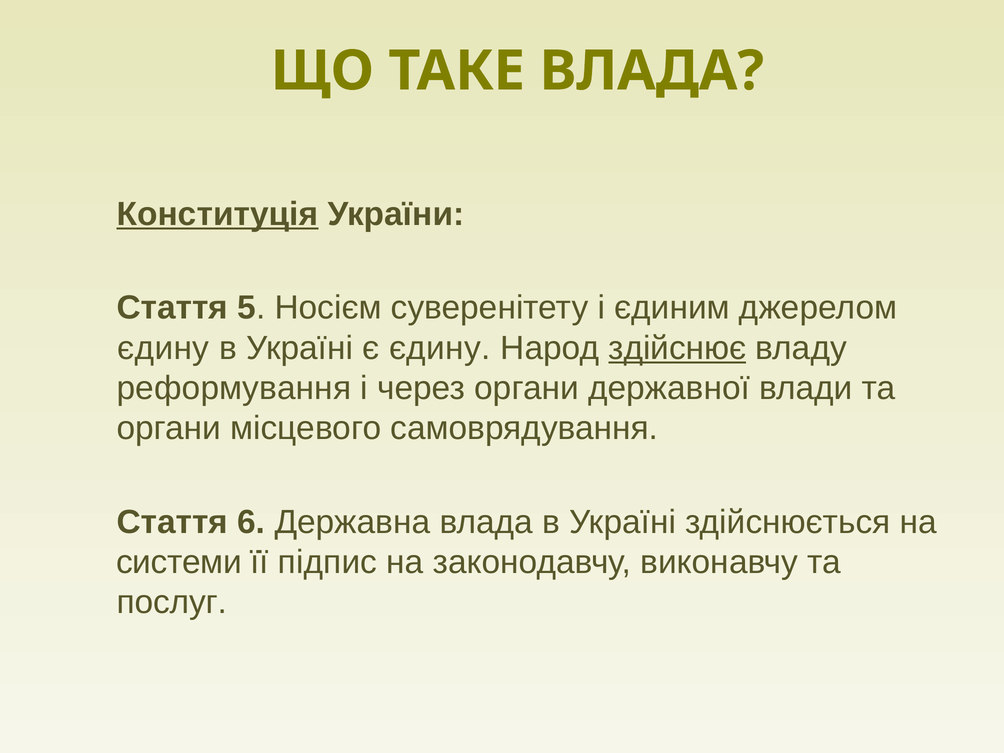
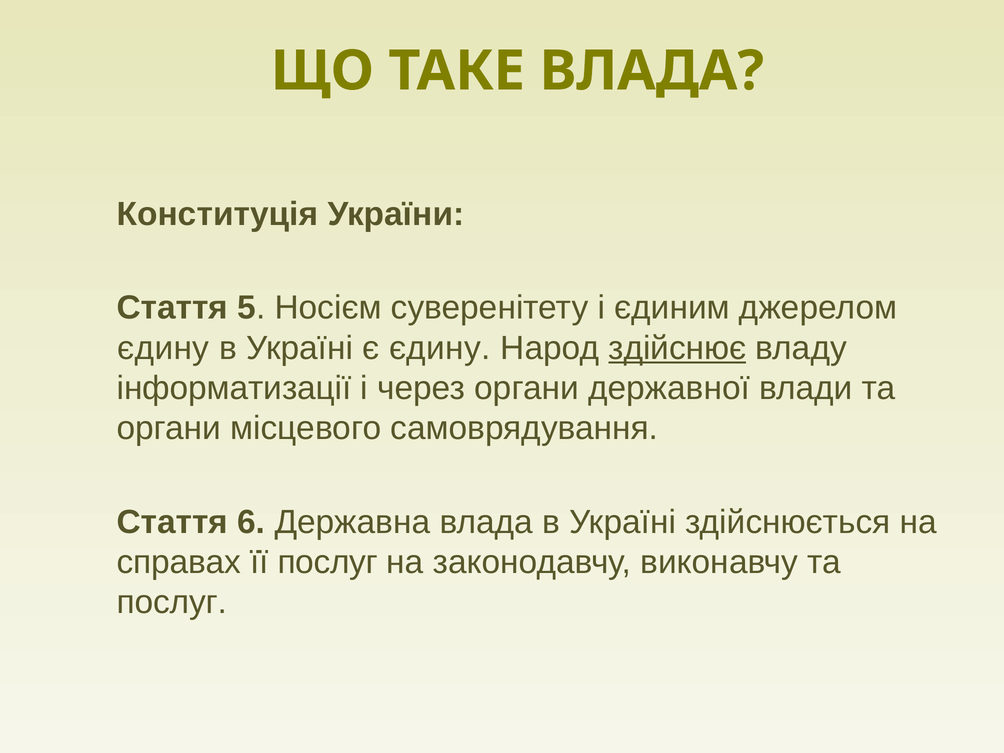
Конституція underline: present -> none
реформування: реформування -> інформатизації
системи: системи -> справах
її підпис: підпис -> послуг
